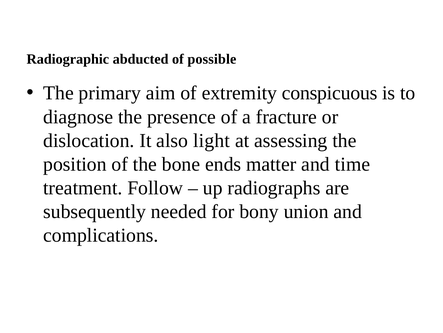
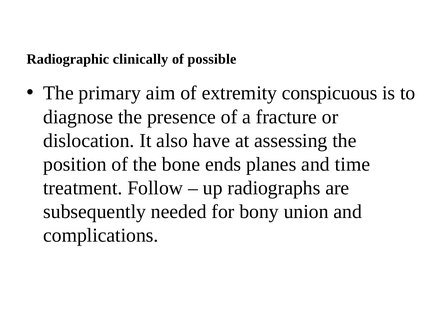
abducted: abducted -> clinically
light: light -> have
matter: matter -> planes
